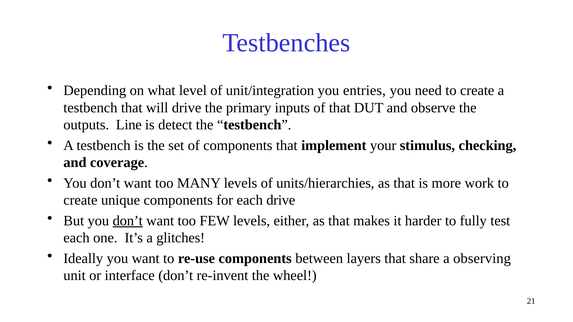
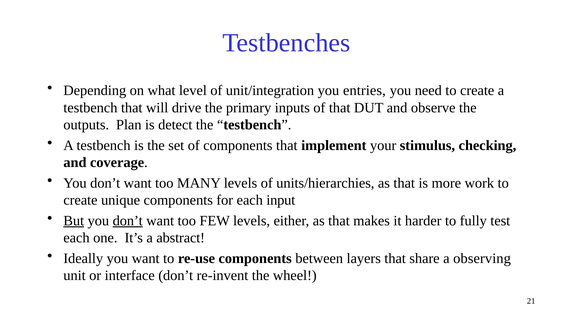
Line: Line -> Plan
each drive: drive -> input
But underline: none -> present
glitches: glitches -> abstract
